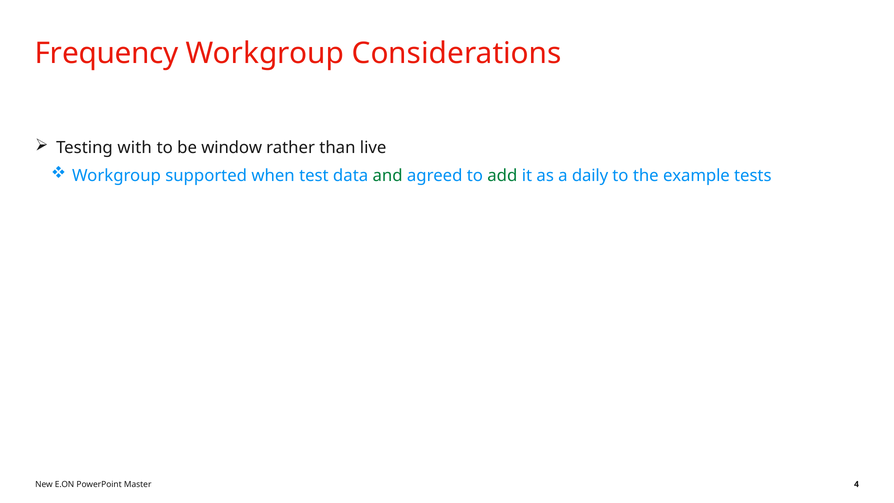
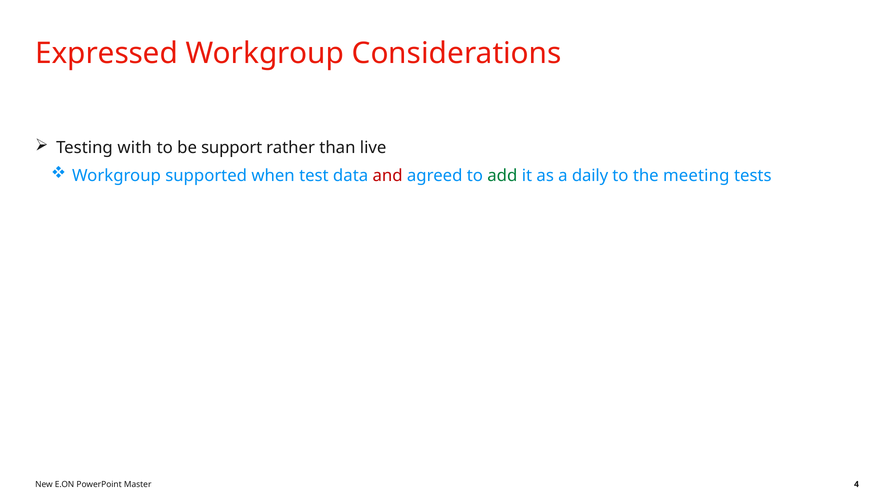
Frequency: Frequency -> Expressed
window: window -> support
and colour: green -> red
example: example -> meeting
